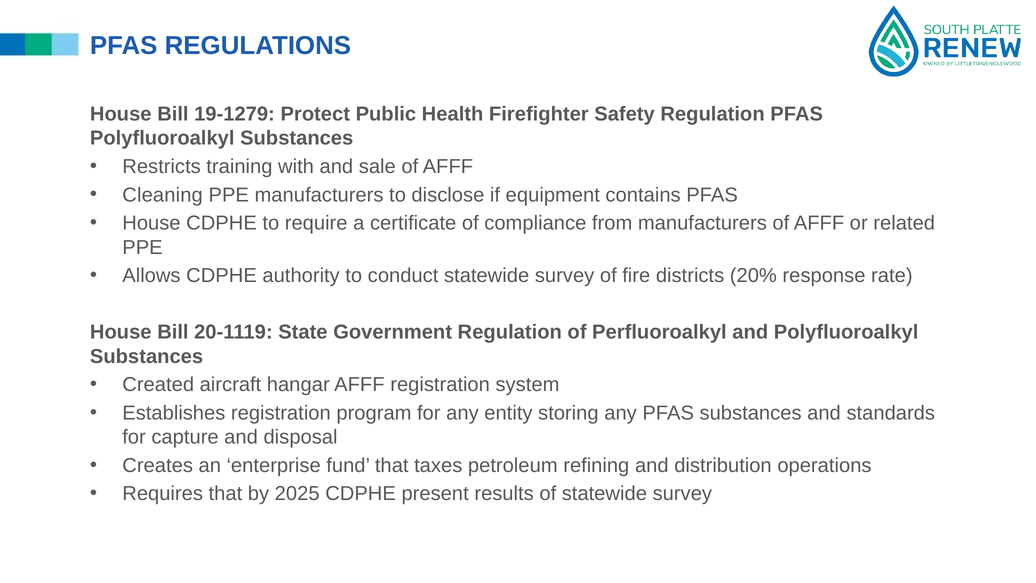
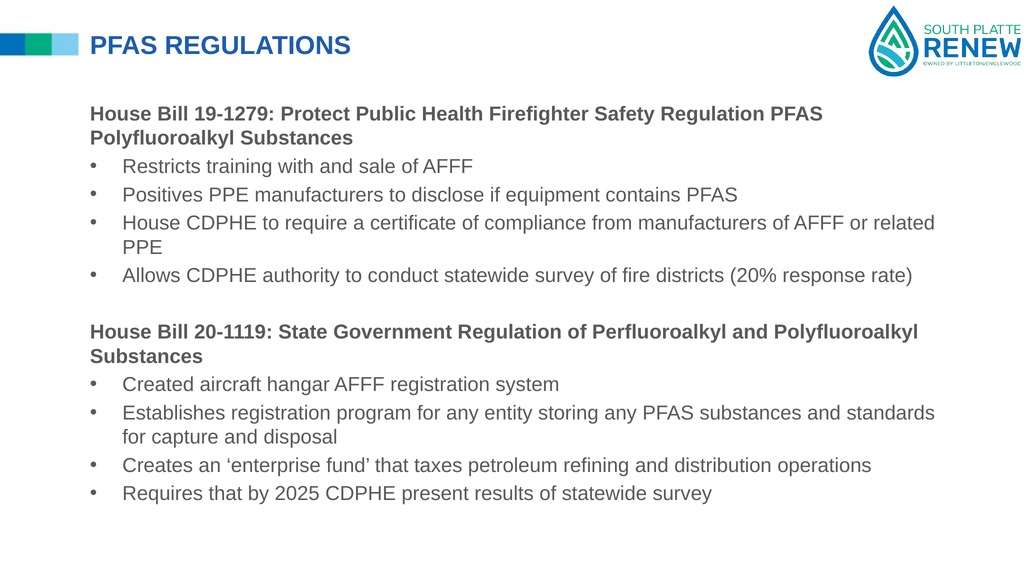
Cleaning: Cleaning -> Positives
